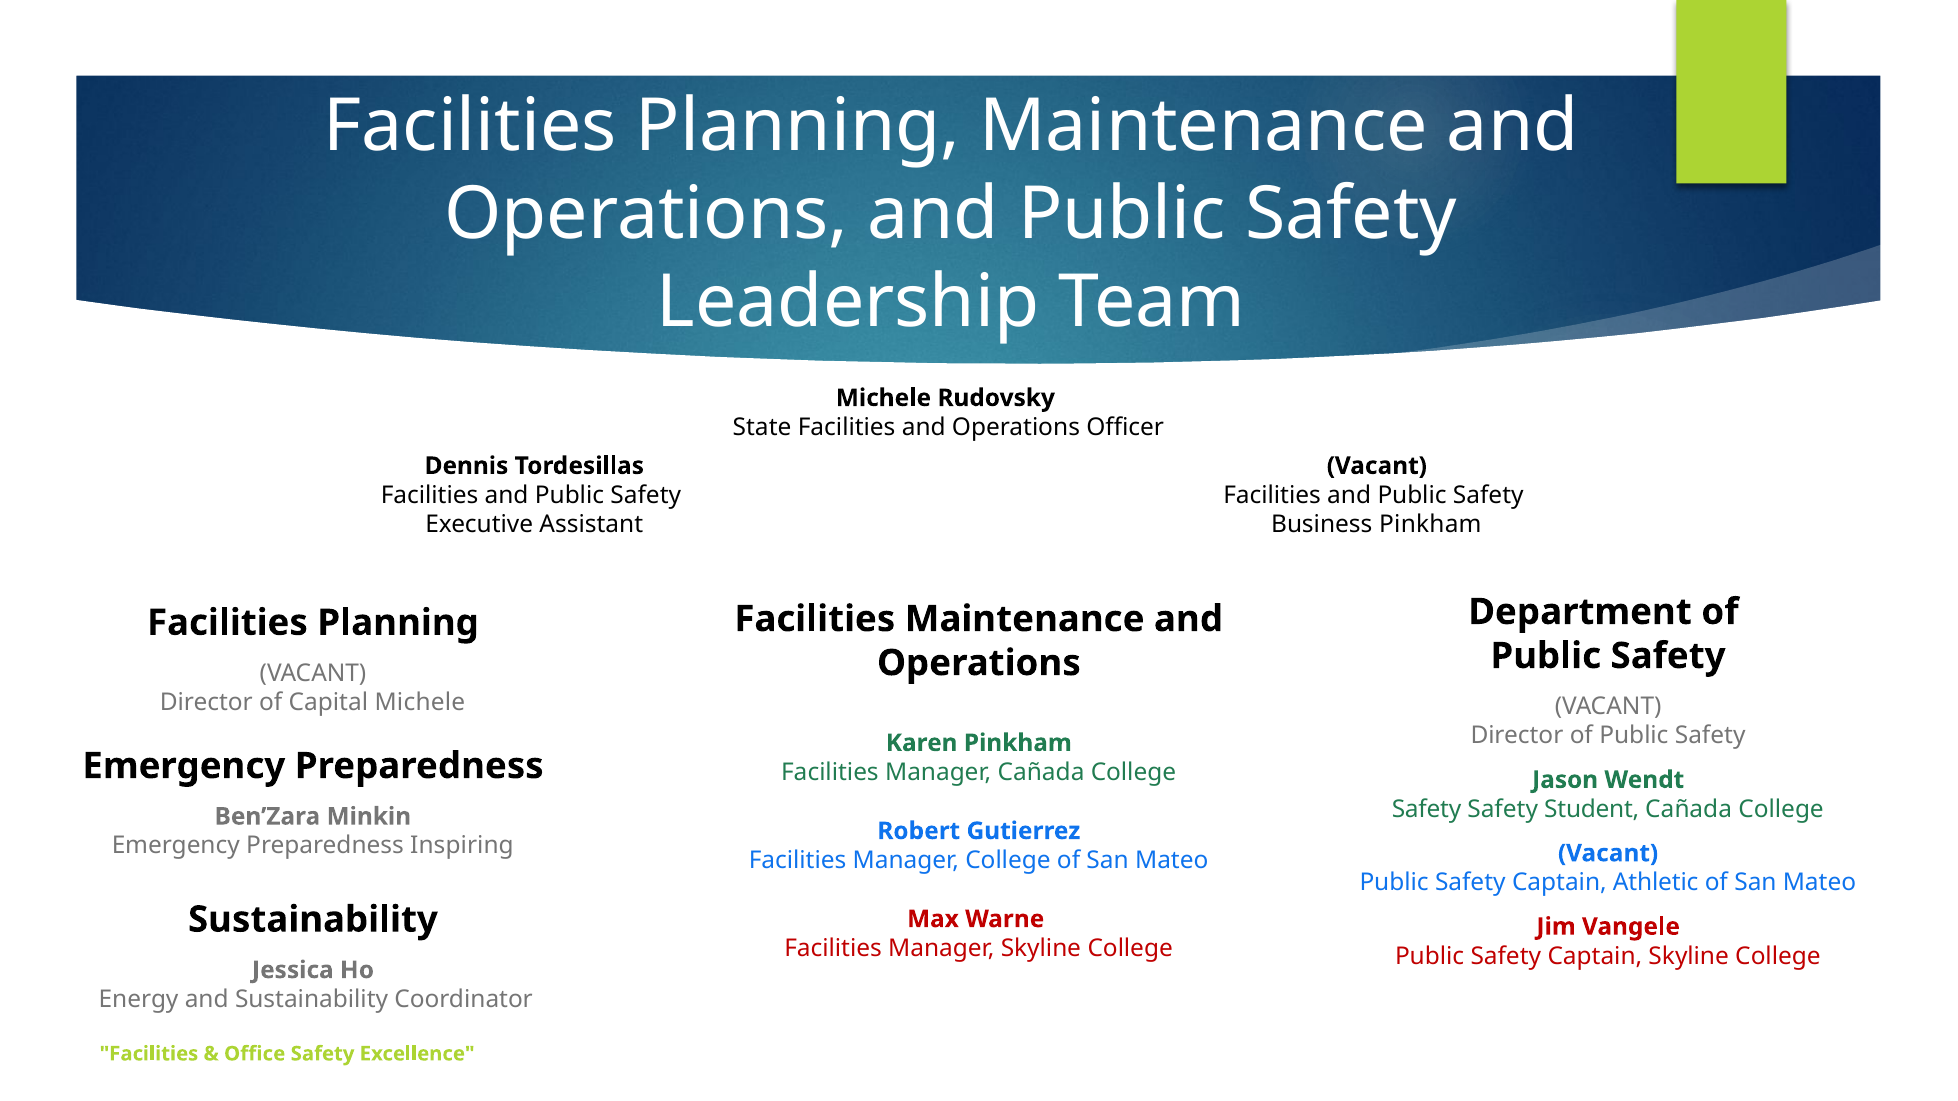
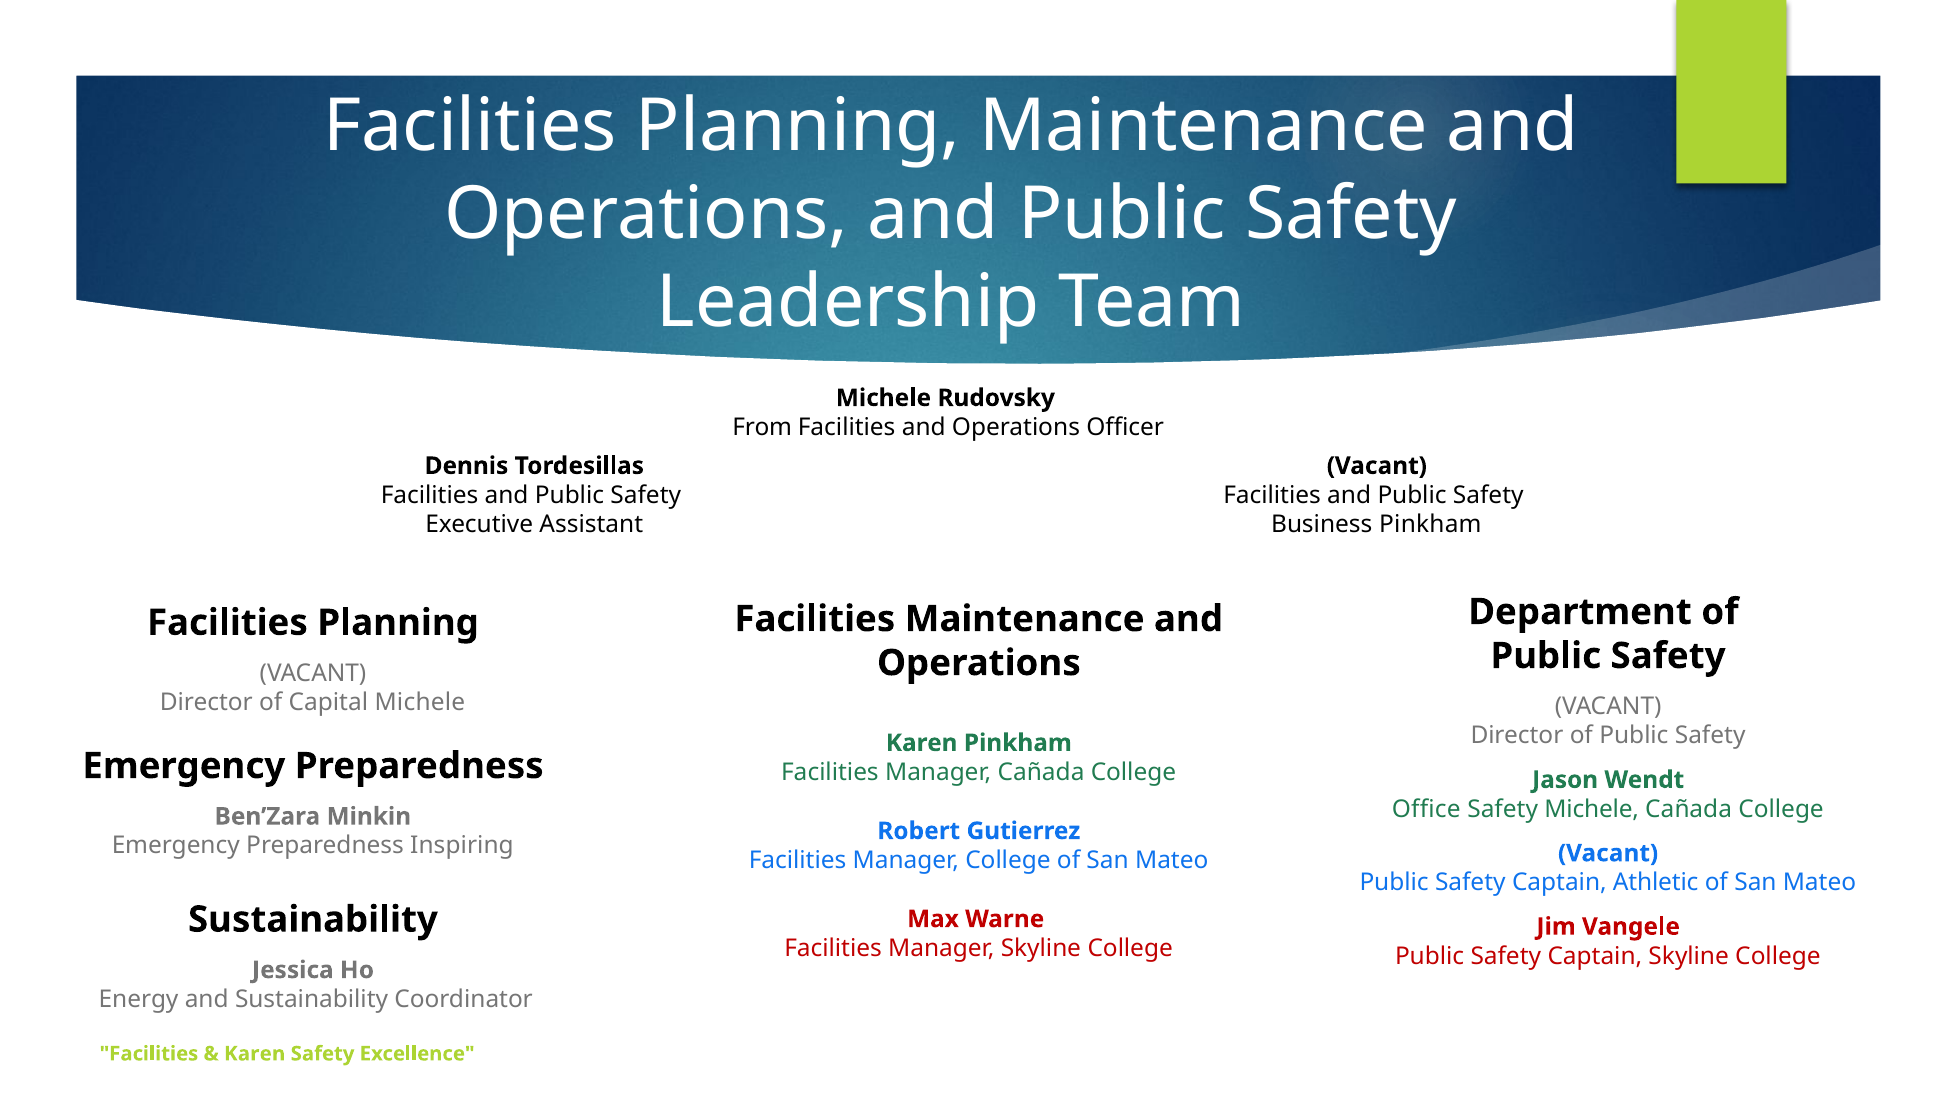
State: State -> From
Safety at (1427, 809): Safety -> Office
Safety Student: Student -> Michele
Office at (255, 1054): Office -> Karen
